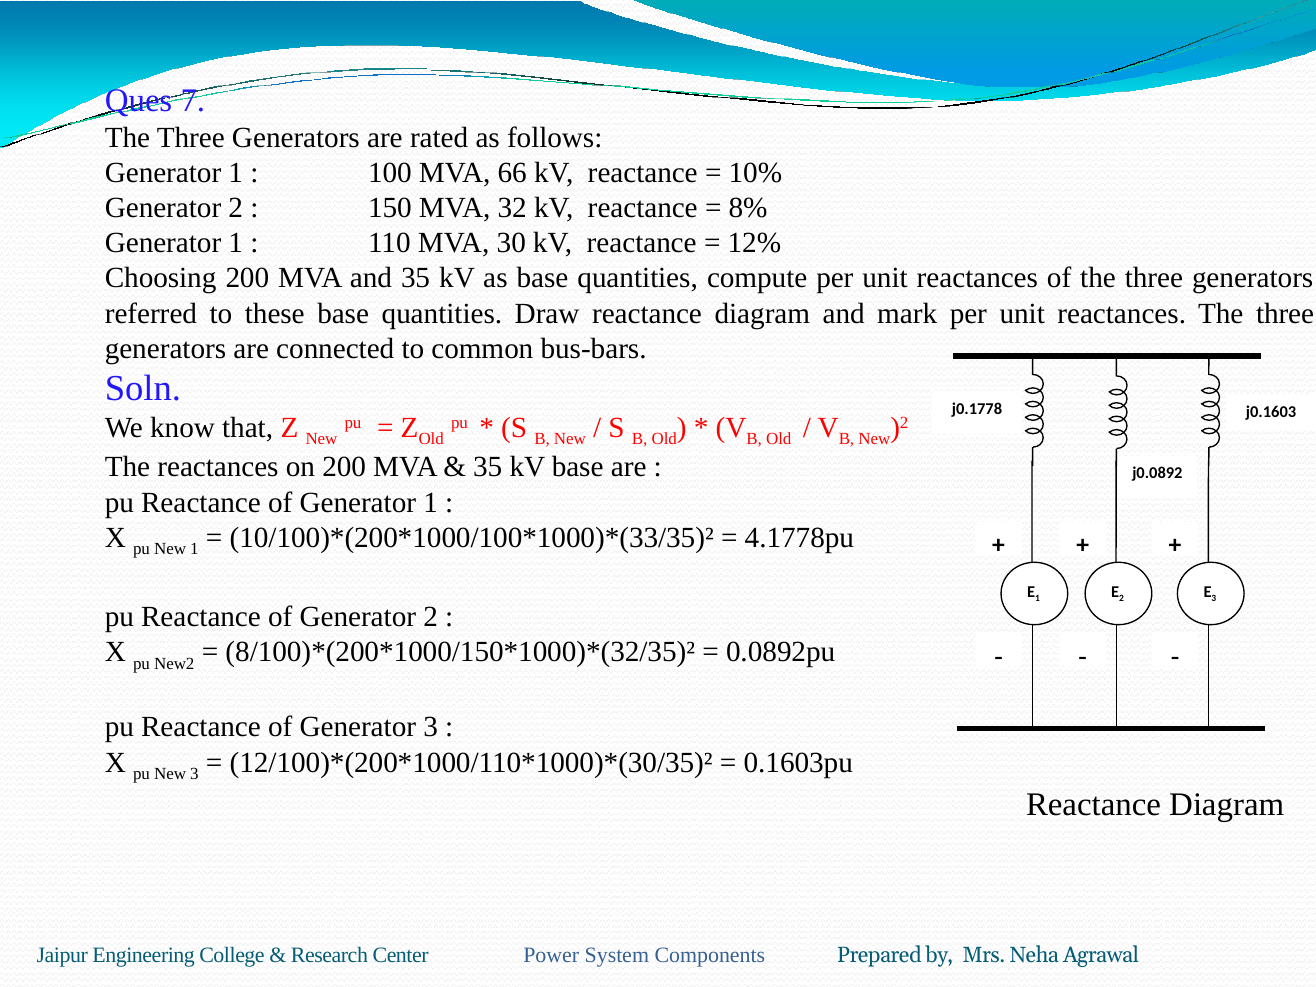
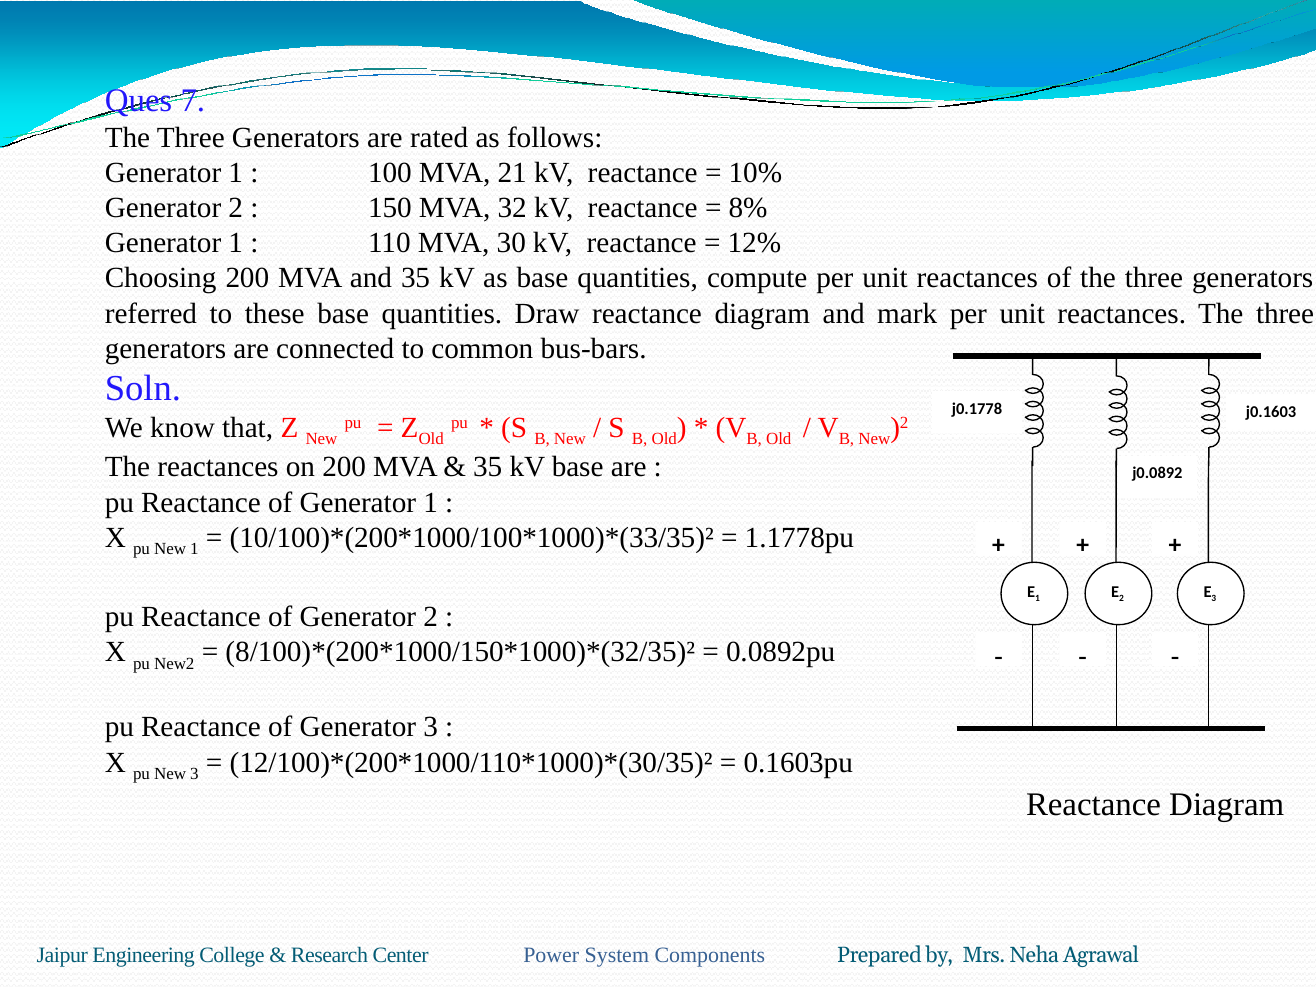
66: 66 -> 21
4.1778pu: 4.1778pu -> 1.1778pu
